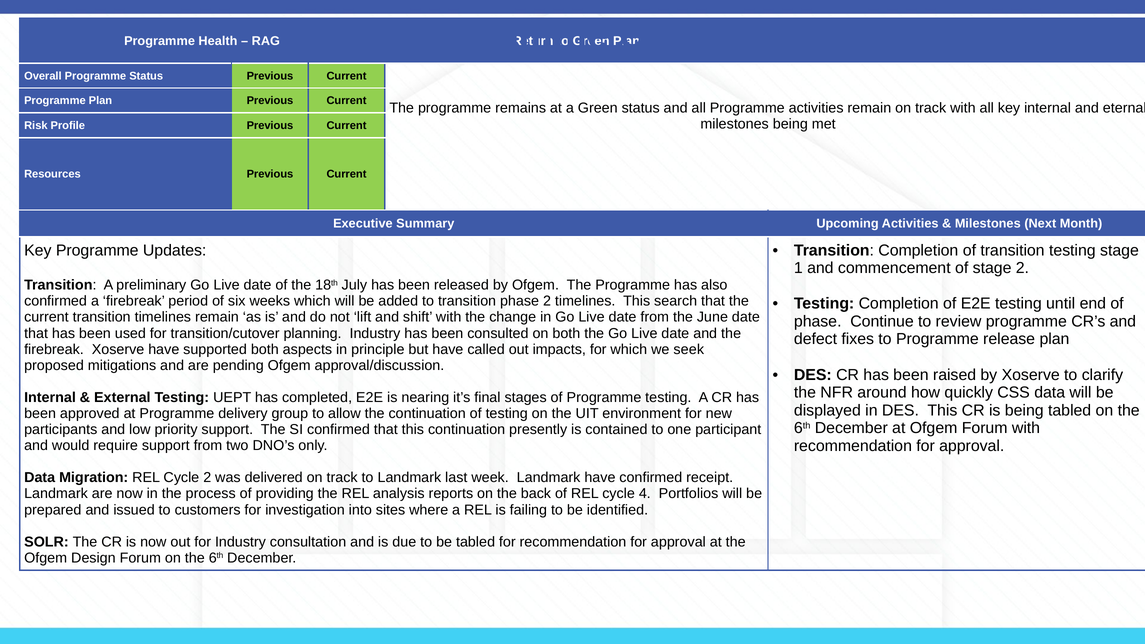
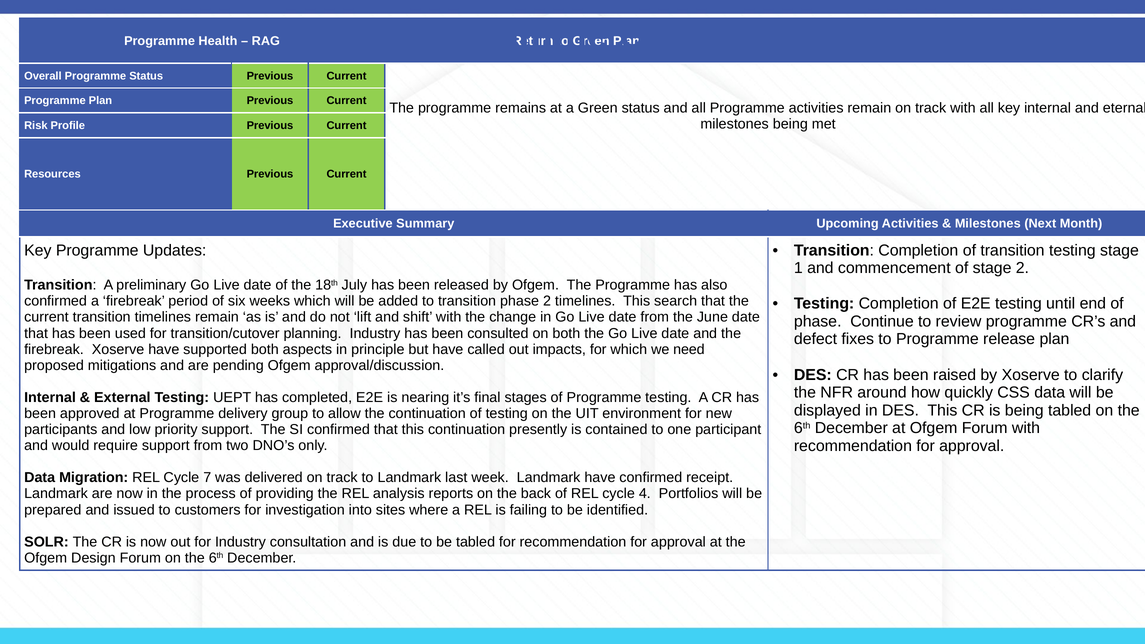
seek: seek -> need
Cycle 2: 2 -> 7
